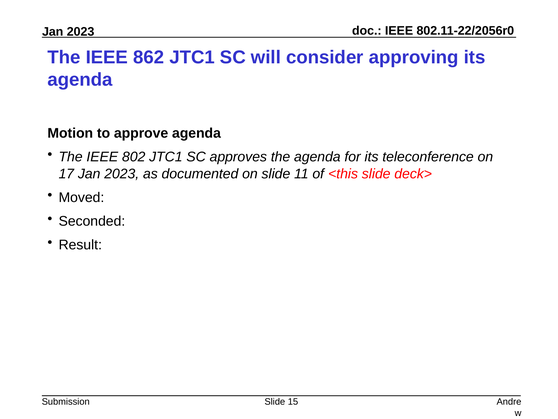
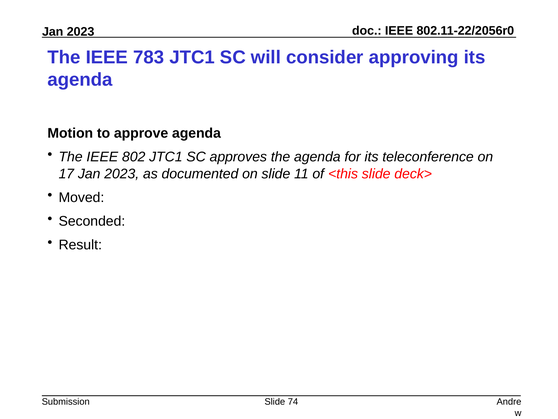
862: 862 -> 783
15: 15 -> 74
